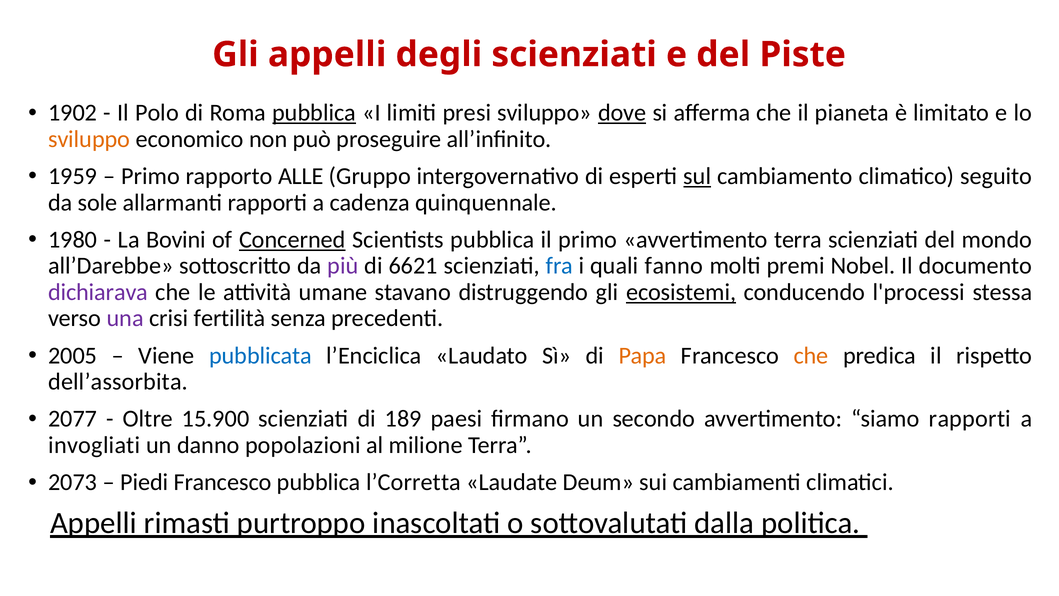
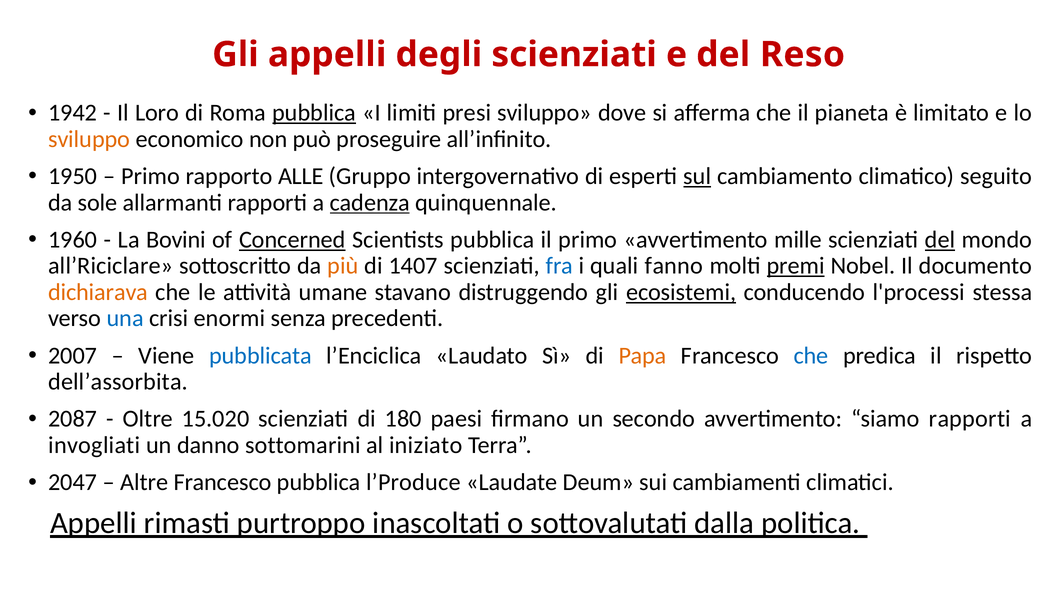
Piste: Piste -> Reso
1902: 1902 -> 1942
Polo: Polo -> Loro
dove underline: present -> none
1959: 1959 -> 1950
cadenza underline: none -> present
1980: 1980 -> 1960
avvertimento terra: terra -> mille
del at (940, 240) underline: none -> present
all’Darebbe: all’Darebbe -> all’Riciclare
più colour: purple -> orange
6621: 6621 -> 1407
premi underline: none -> present
dichiarava colour: purple -> orange
una colour: purple -> blue
fertilità: fertilità -> enormi
2005: 2005 -> 2007
che at (811, 355) colour: orange -> blue
2077: 2077 -> 2087
15.900: 15.900 -> 15.020
189: 189 -> 180
popolazioni: popolazioni -> sottomarini
milione: milione -> iniziato
2073: 2073 -> 2047
Piedi: Piedi -> Altre
l’Corretta: l’Corretta -> l’Produce
